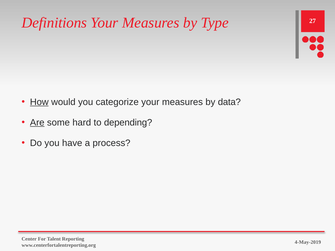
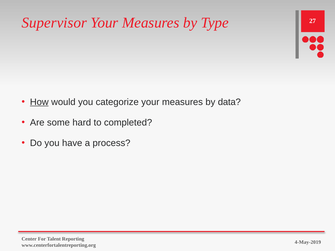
Definitions: Definitions -> Supervisor
Are underline: present -> none
depending: depending -> completed
